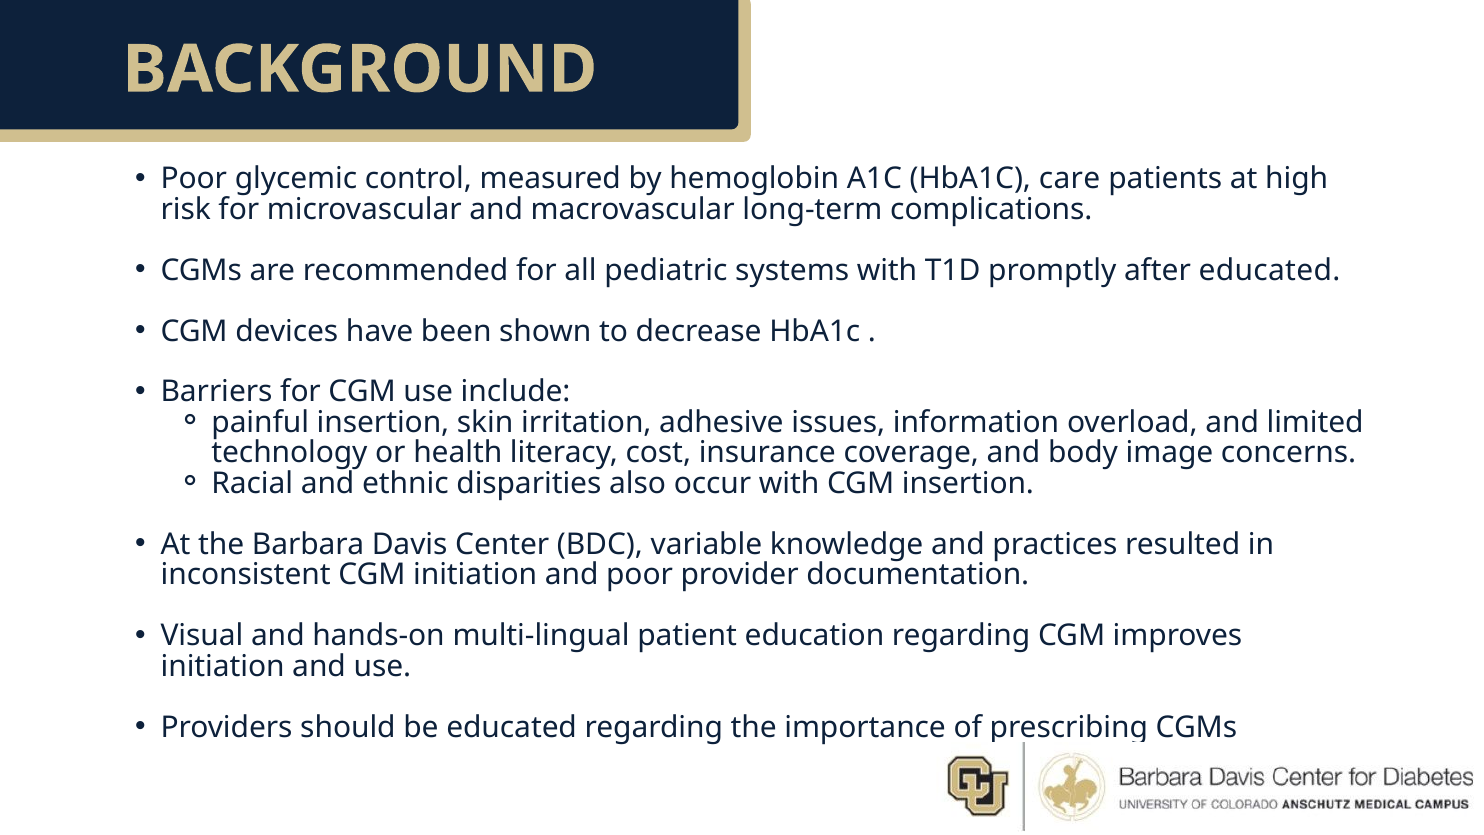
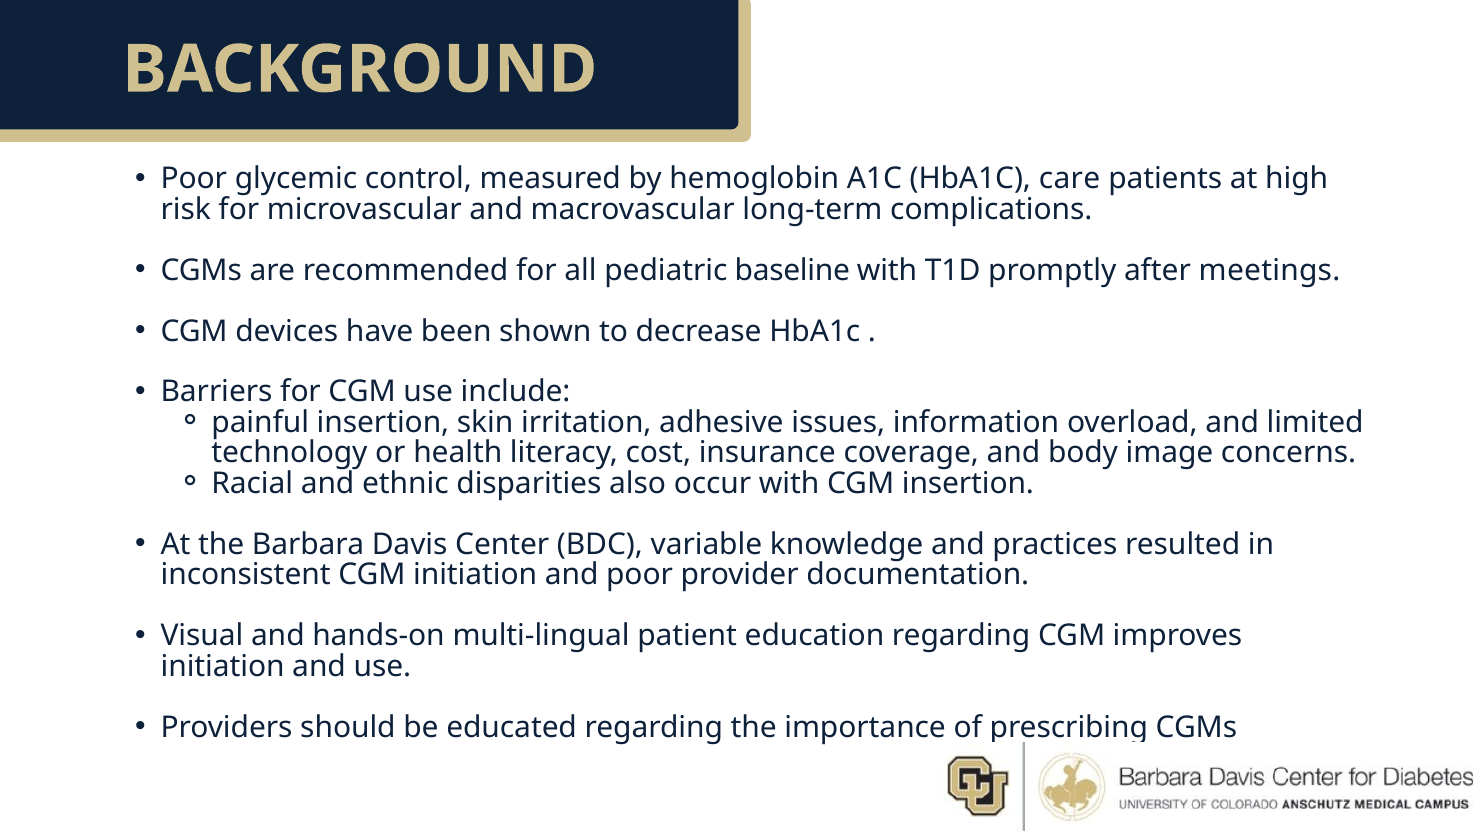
systems: systems -> baseline
after educated: educated -> meetings
